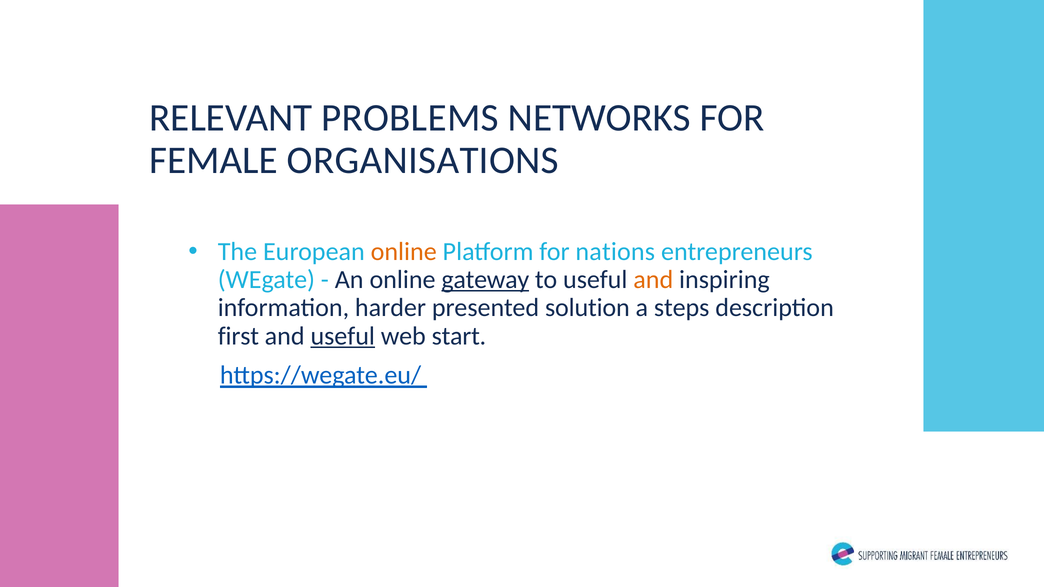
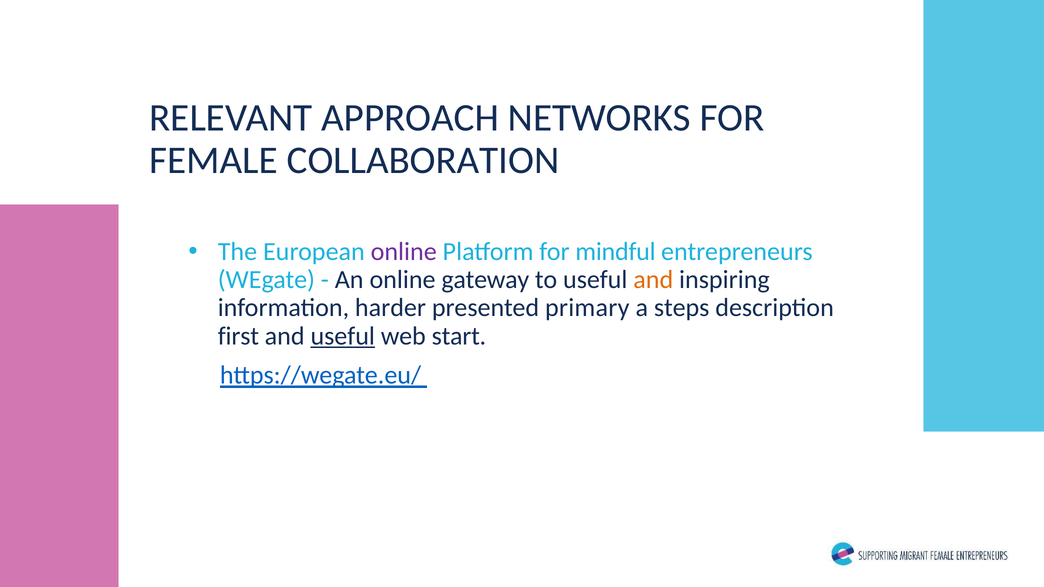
PROBLEMS: PROBLEMS -> APPROACH
ORGANISATIONS: ORGANISATIONS -> COLLABORATION
online at (404, 252) colour: orange -> purple
nations: nations -> mindful
gateway underline: present -> none
solution: solution -> primary
